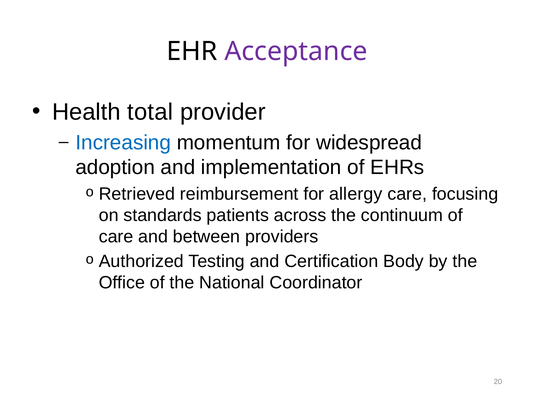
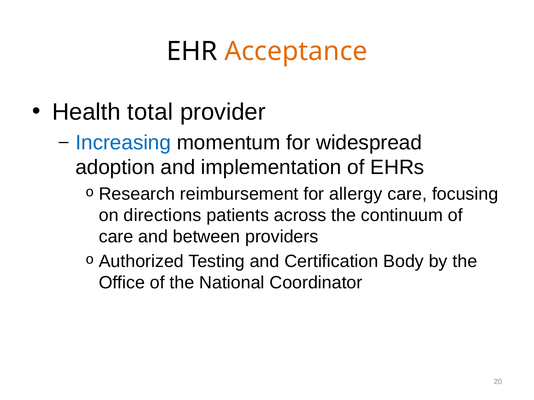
Acceptance colour: purple -> orange
Retrieved: Retrieved -> Research
standards: standards -> directions
